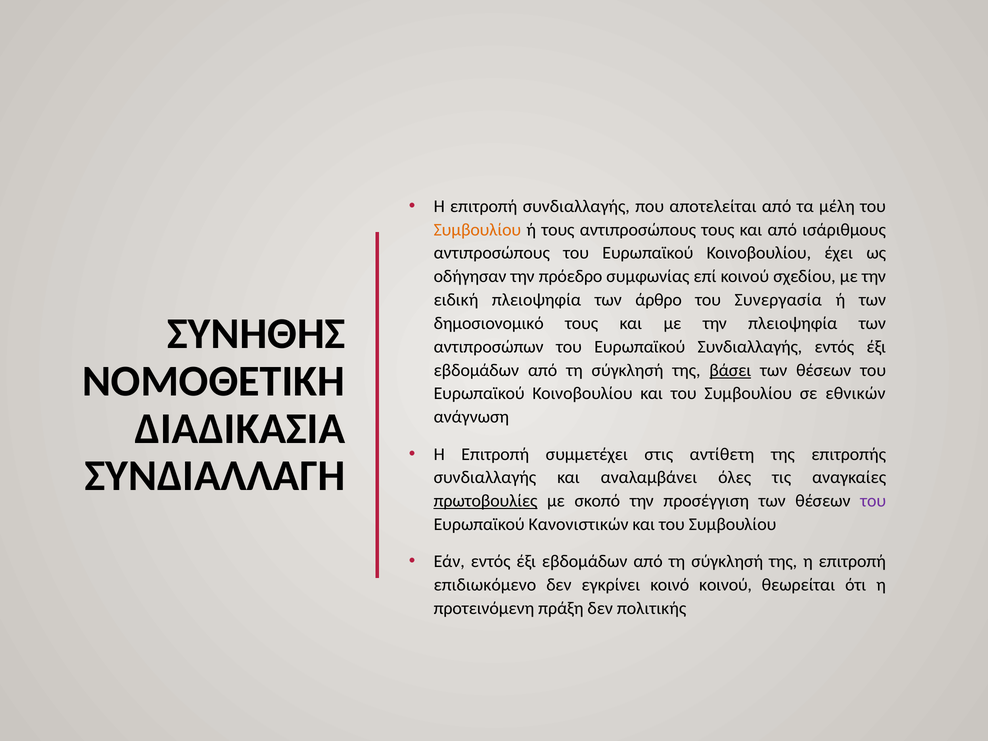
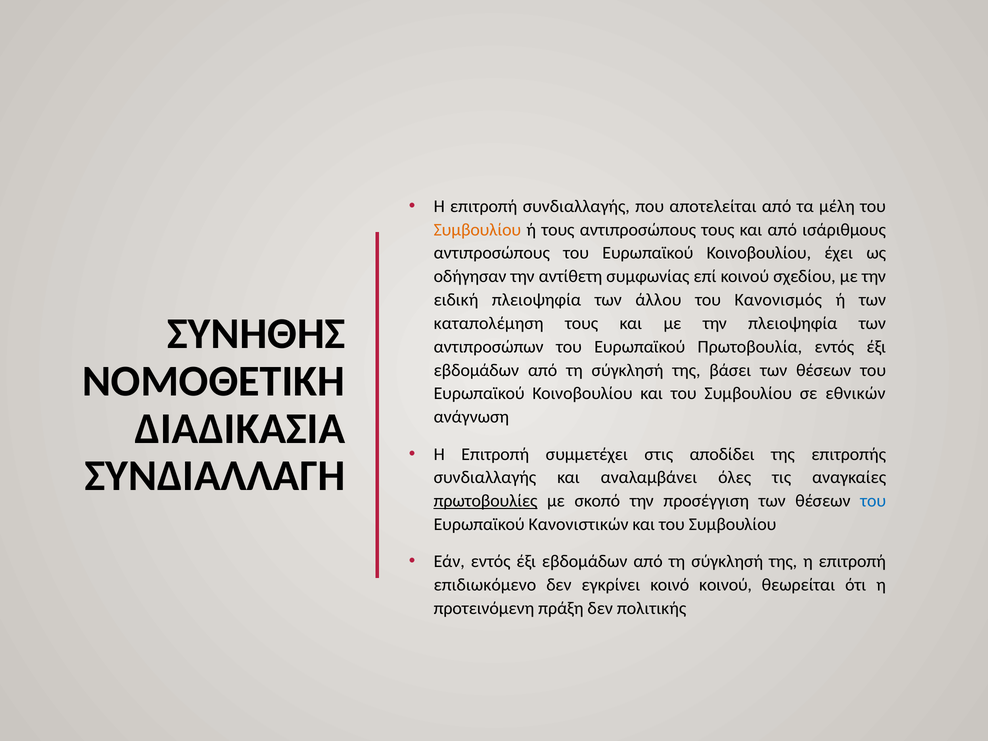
πρόεδρο: πρόεδρο -> αντίθετη
άρθρο: άρθρο -> άλλου
Συνεργασία: Συνεργασία -> Κανονισμός
δημοσιονομικό: δημοσιονομικό -> καταπολέμηση
Ευρωπαϊκού Συνδιαλλαγής: Συνδιαλλαγής -> Πρωτοβουλία
βάσει underline: present -> none
αντίθετη: αντίθετη -> αποδίδει
του at (873, 501) colour: purple -> blue
